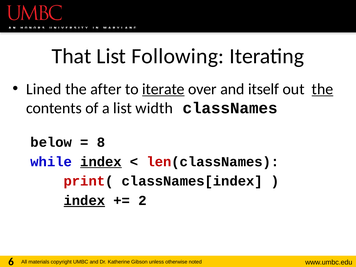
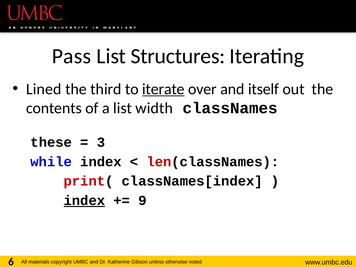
That: That -> Pass
Following: Following -> Structures
after: after -> third
the at (322, 89) underline: present -> none
below: below -> these
8: 8 -> 3
index at (101, 162) underline: present -> none
2: 2 -> 9
